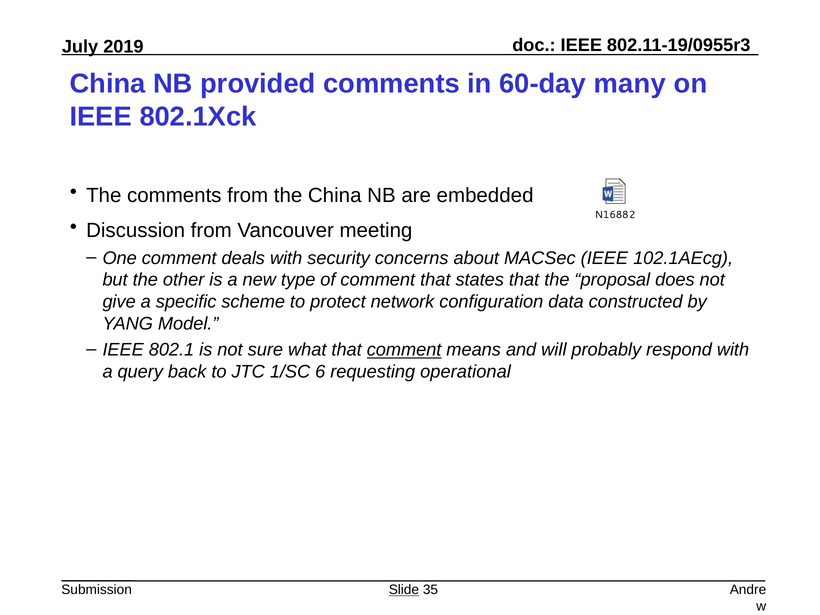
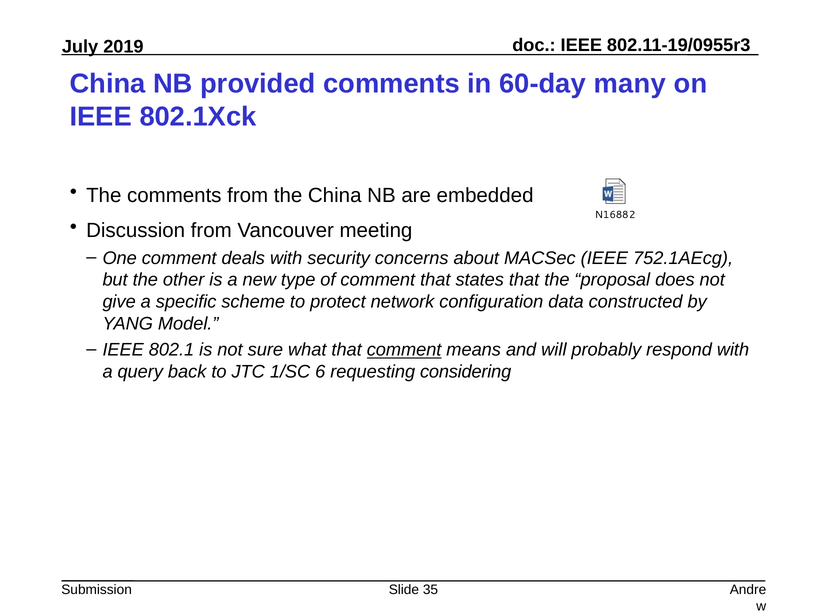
102.1AEcg: 102.1AEcg -> 752.1AEcg
operational: operational -> considering
Slide underline: present -> none
